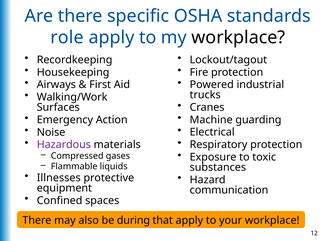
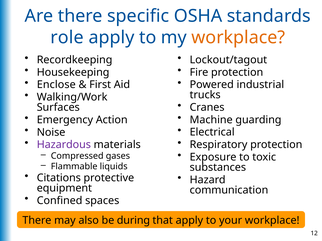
workplace at (238, 37) colour: black -> orange
Airways: Airways -> Enclose
Illnesses: Illnesses -> Citations
